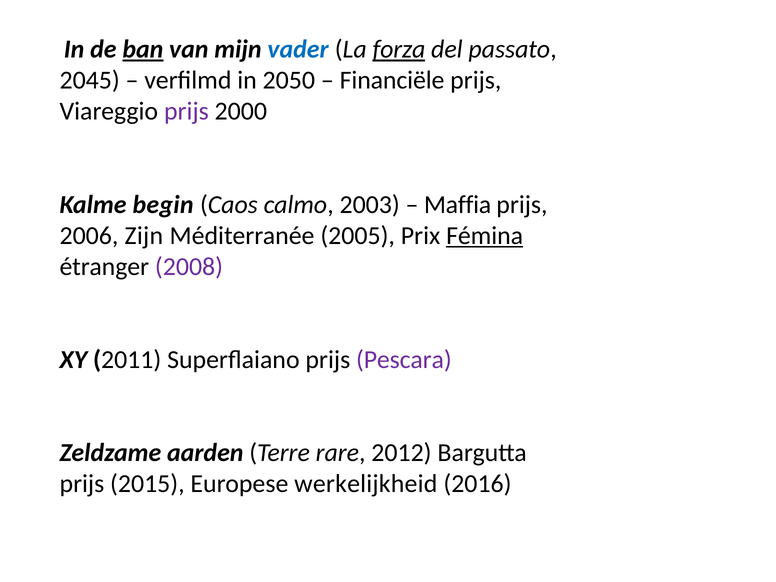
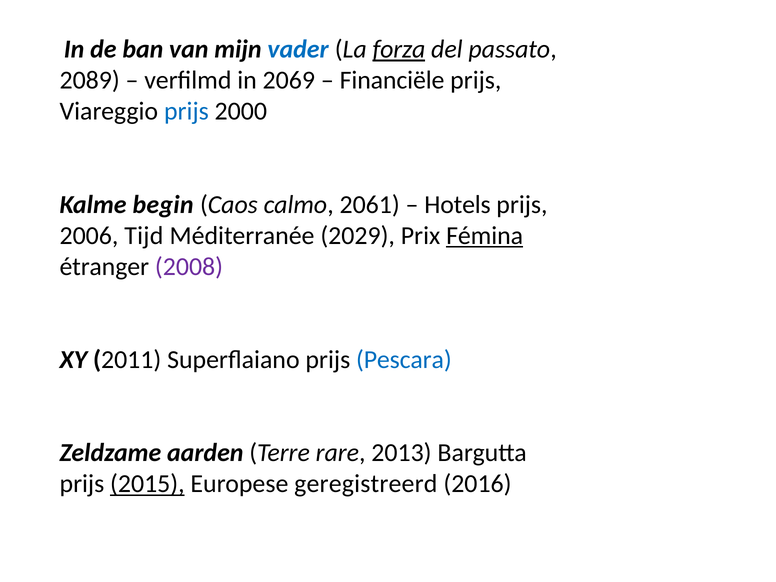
ban underline: present -> none
2045: 2045 -> 2089
2050: 2050 -> 2069
prijs at (186, 111) colour: purple -> blue
2003: 2003 -> 2061
Maffia: Maffia -> Hotels
Zijn: Zijn -> Tijd
2005: 2005 -> 2029
Pescara colour: purple -> blue
2012: 2012 -> 2013
2015 underline: none -> present
werkelijkheid: werkelijkheid -> geregistreerd
